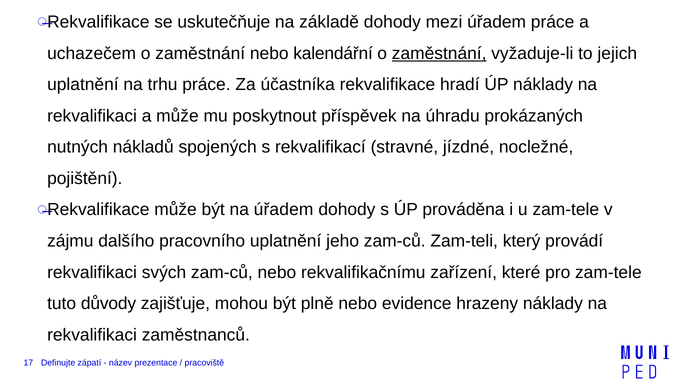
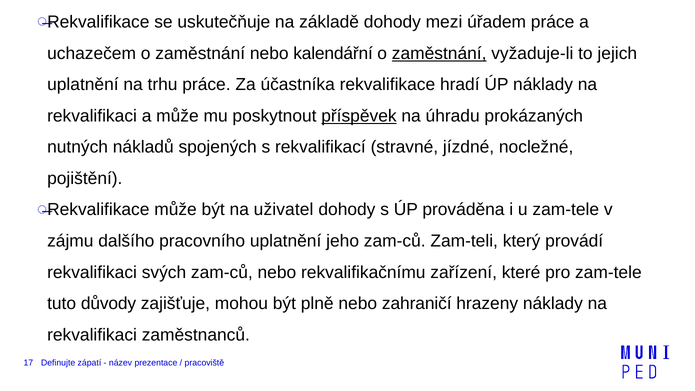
příspěvek underline: none -> present
na úřadem: úřadem -> uživatel
evidence: evidence -> zahraničí
